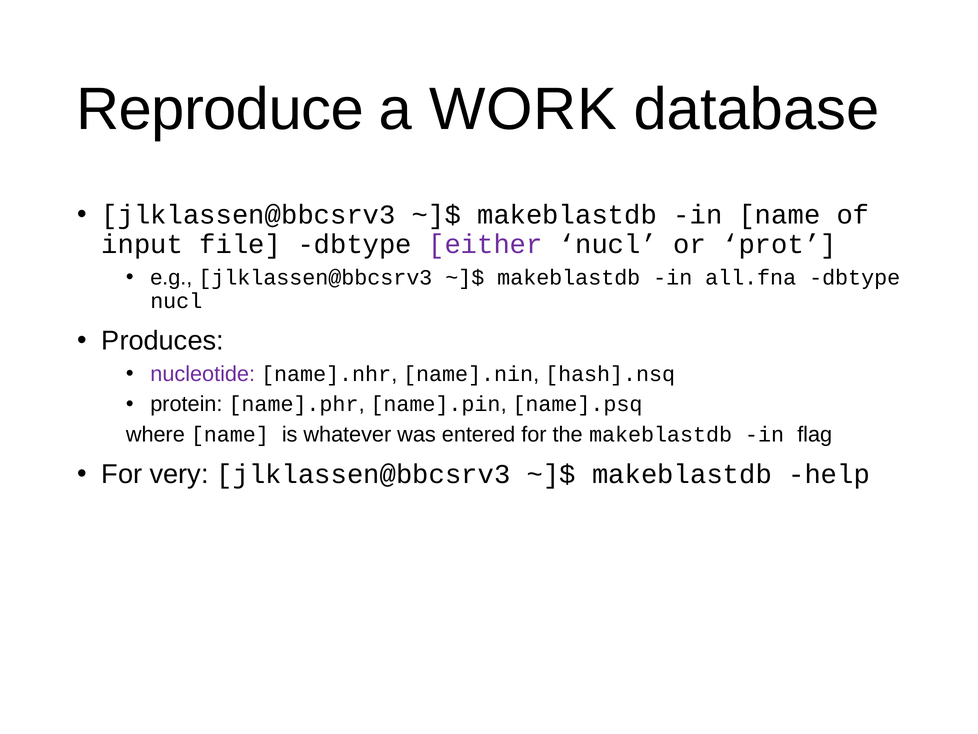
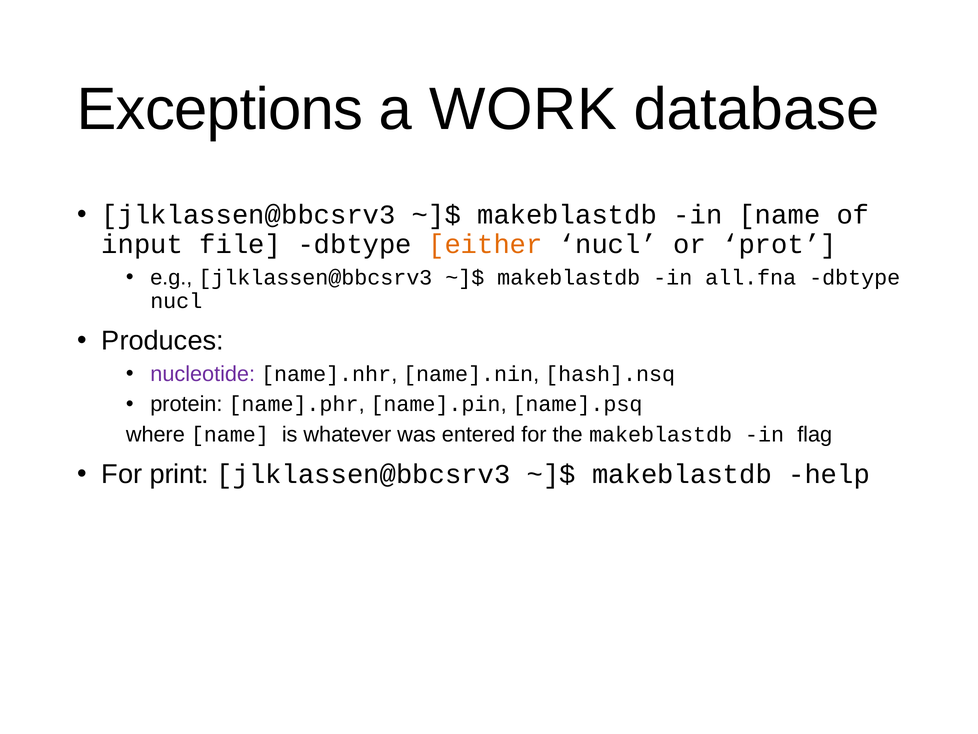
Reproduce: Reproduce -> Exceptions
either colour: purple -> orange
very: very -> print
